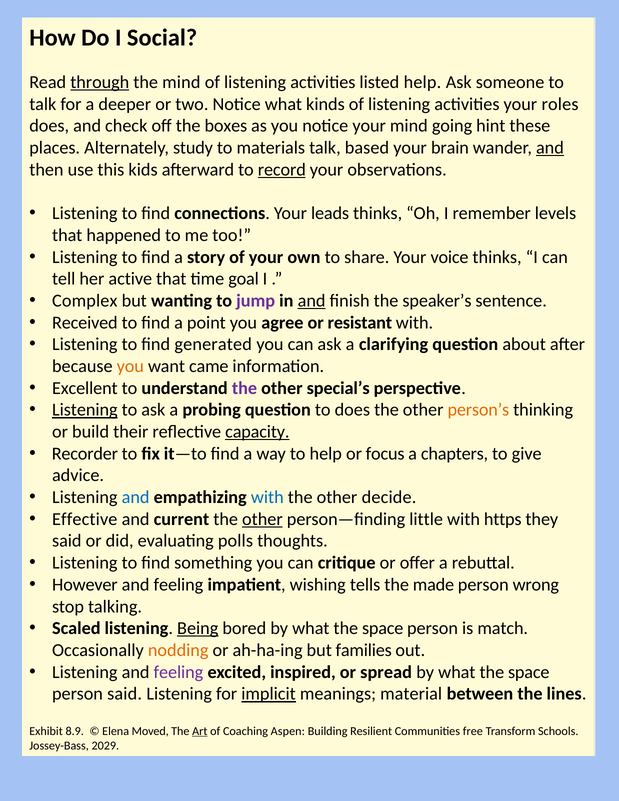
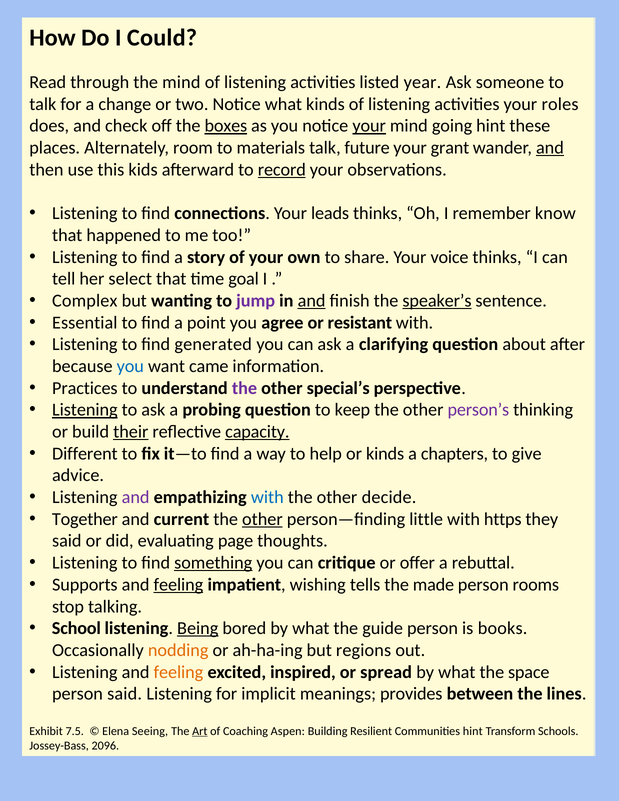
Social: Social -> Could
through underline: present -> none
listed help: help -> year
deeper: deeper -> change
boxes underline: none -> present
your at (369, 126) underline: none -> present
study: study -> room
based: based -> future
brain: brain -> grant
levels: levels -> know
active: active -> select
speaker’s underline: none -> present
Received: Received -> Essential
you at (130, 366) colour: orange -> blue
Excellent: Excellent -> Practices
to does: does -> keep
person’s colour: orange -> purple
their underline: none -> present
Recorder: Recorder -> Different
or focus: focus -> kinds
and at (136, 497) colour: blue -> purple
Effective: Effective -> Together
polls: polls -> page
something underline: none -> present
However: However -> Supports
feeling at (178, 585) underline: none -> present
wrong: wrong -> rooms
Scaled: Scaled -> School
space at (383, 628): space -> guide
match: match -> books
families: families -> regions
feeling at (178, 672) colour: purple -> orange
implicit underline: present -> none
material: material -> provides
8.9: 8.9 -> 7.5
Moved: Moved -> Seeing
Communities free: free -> hint
2029: 2029 -> 2096
